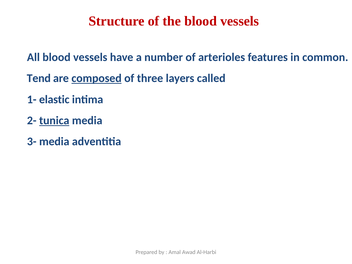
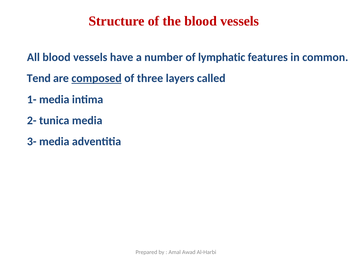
arterioles: arterioles -> lymphatic
1- elastic: elastic -> media
tunica underline: present -> none
